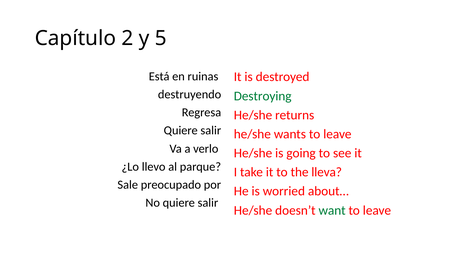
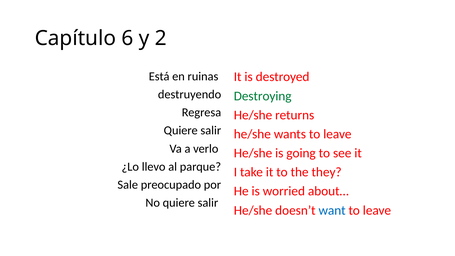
2: 2 -> 6
5: 5 -> 2
lleva: lleva -> they
want colour: green -> blue
